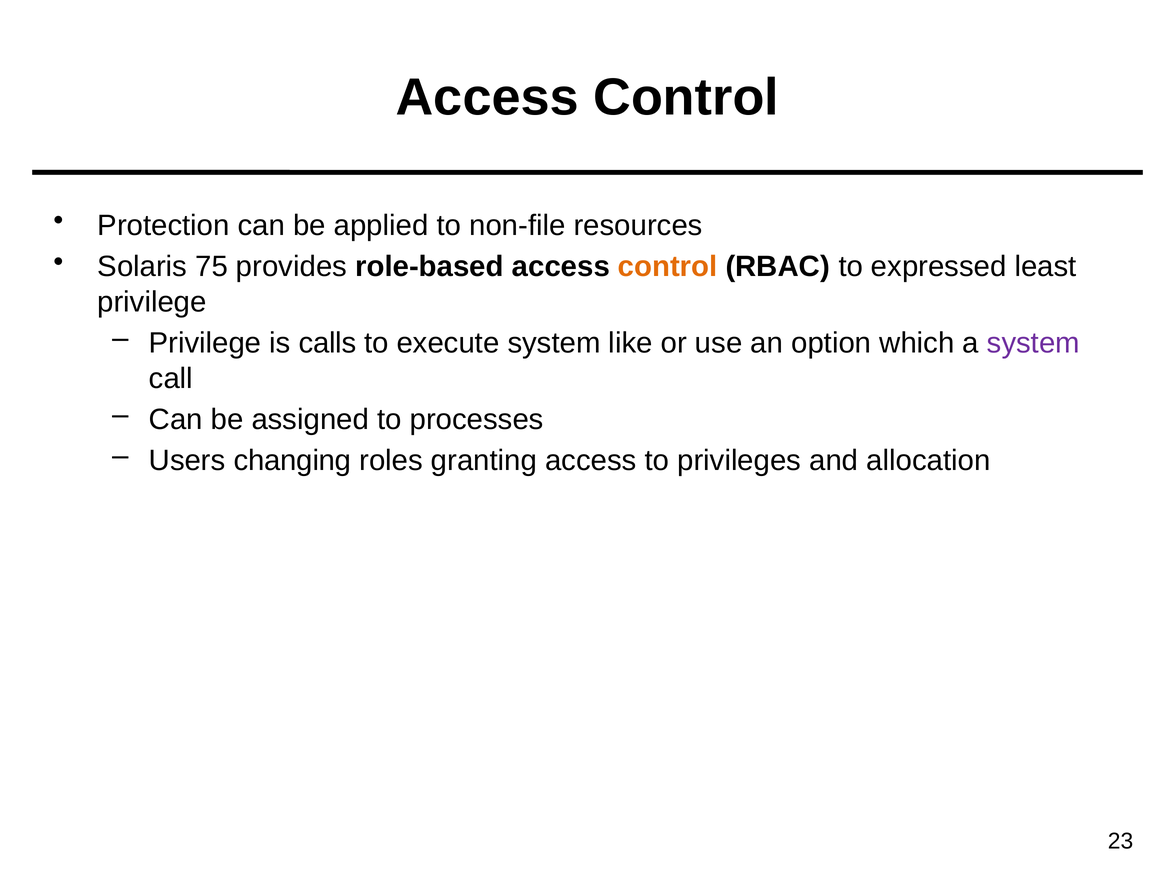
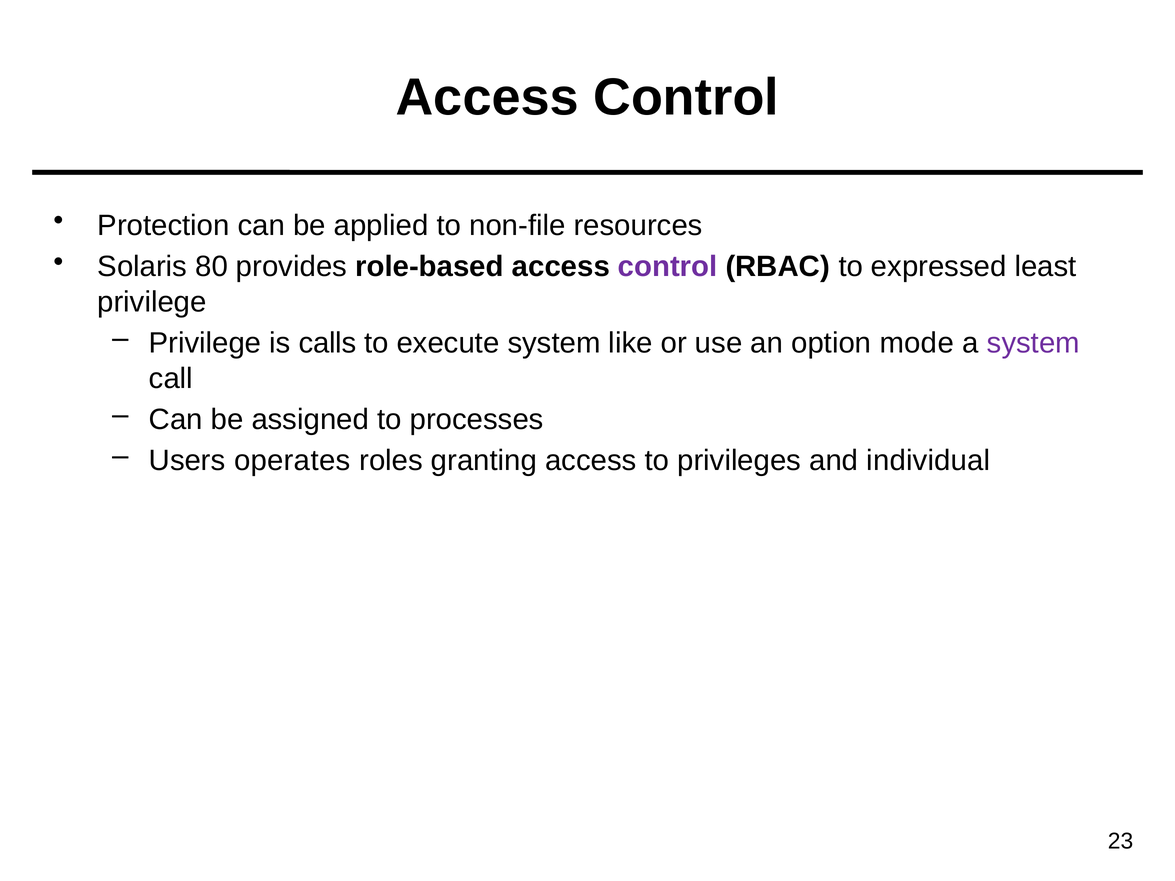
75: 75 -> 80
control at (668, 267) colour: orange -> purple
which: which -> mode
changing: changing -> operates
allocation: allocation -> individual
